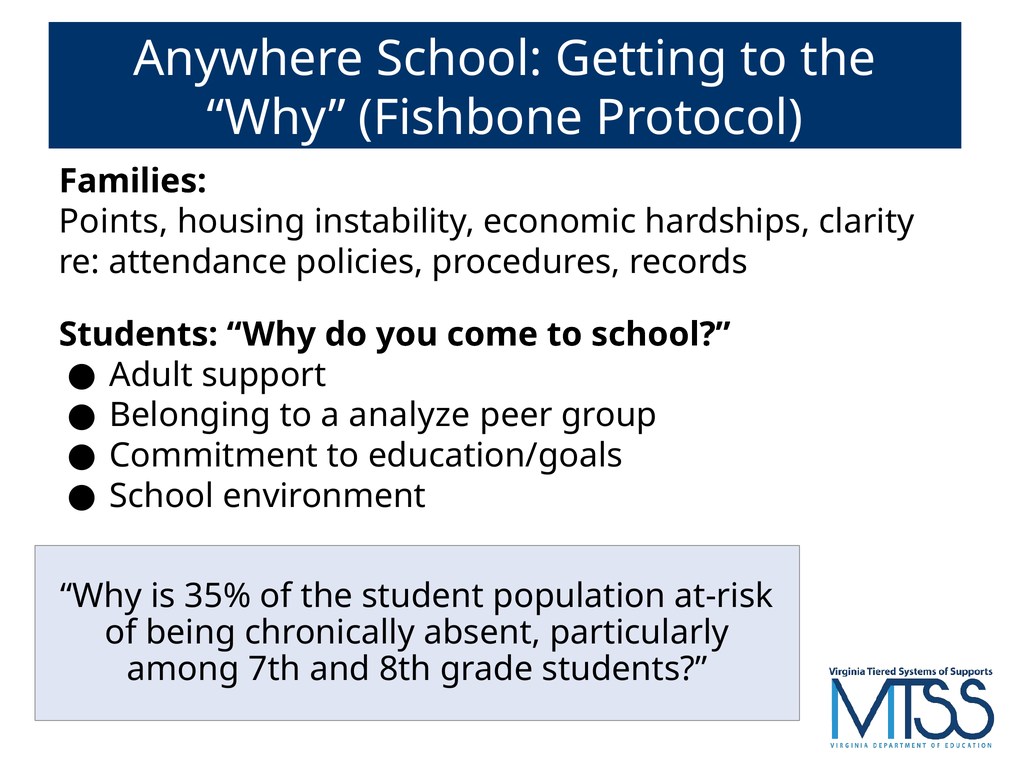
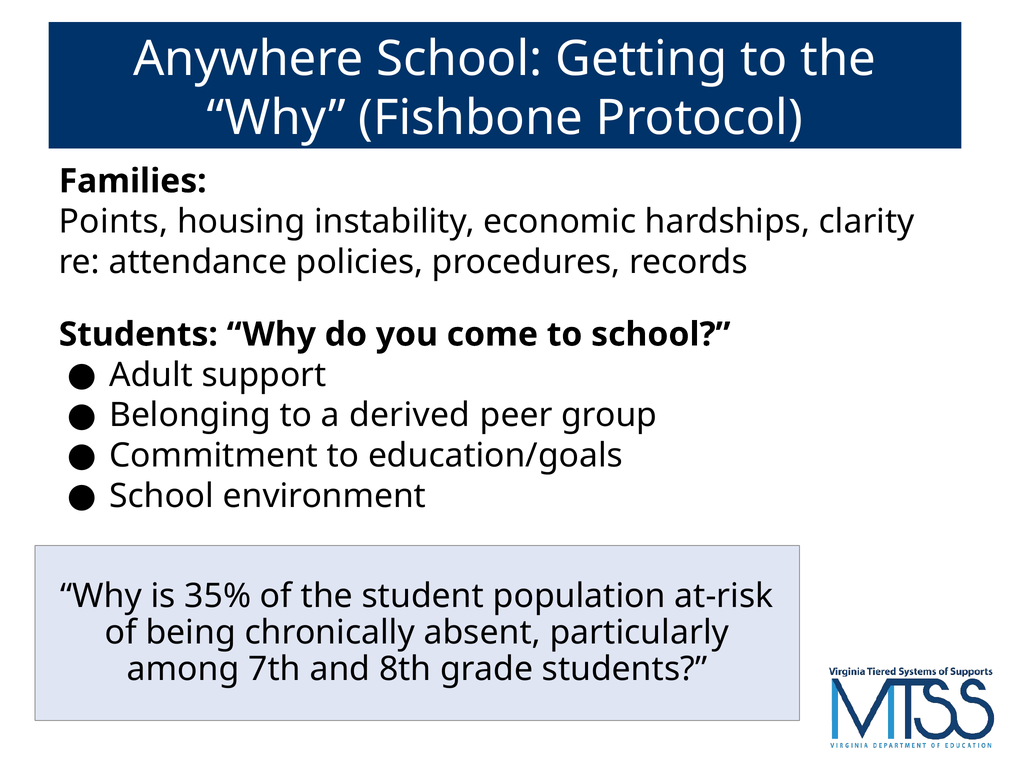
analyze: analyze -> derived
